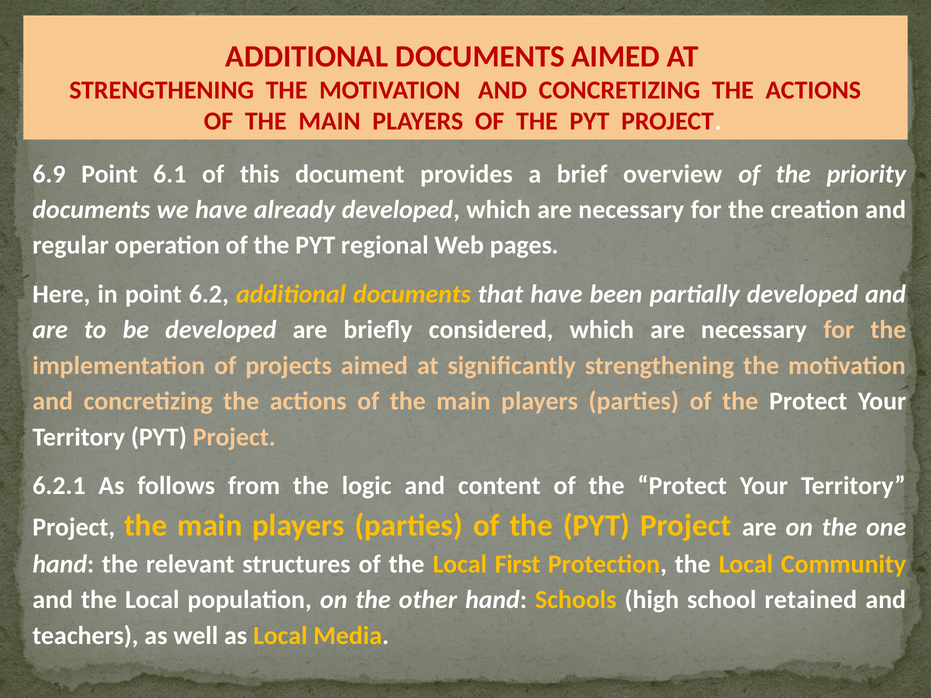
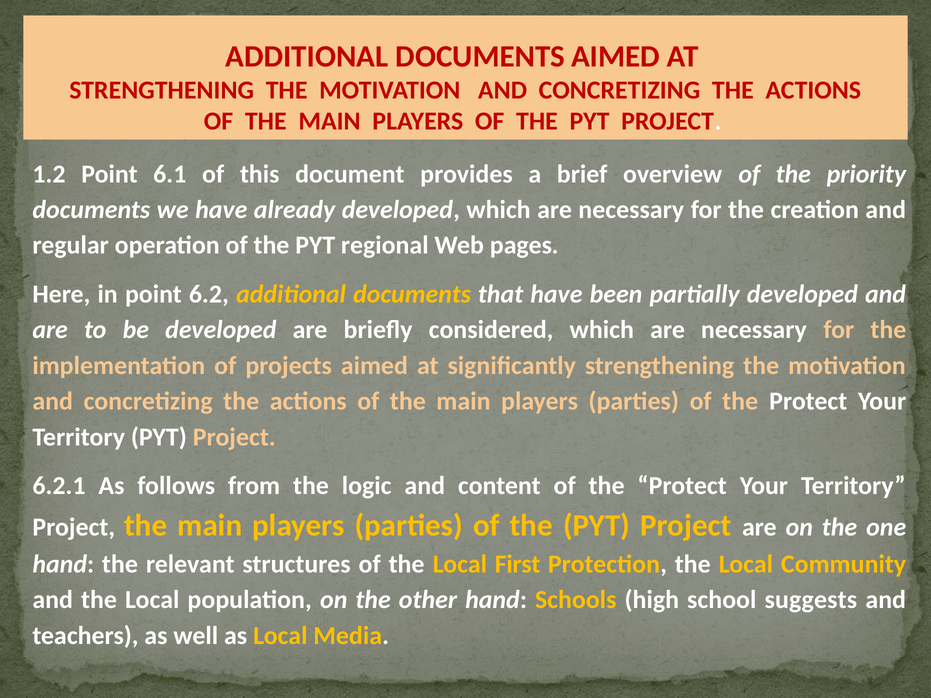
6.9: 6.9 -> 1.2
retained: retained -> suggests
